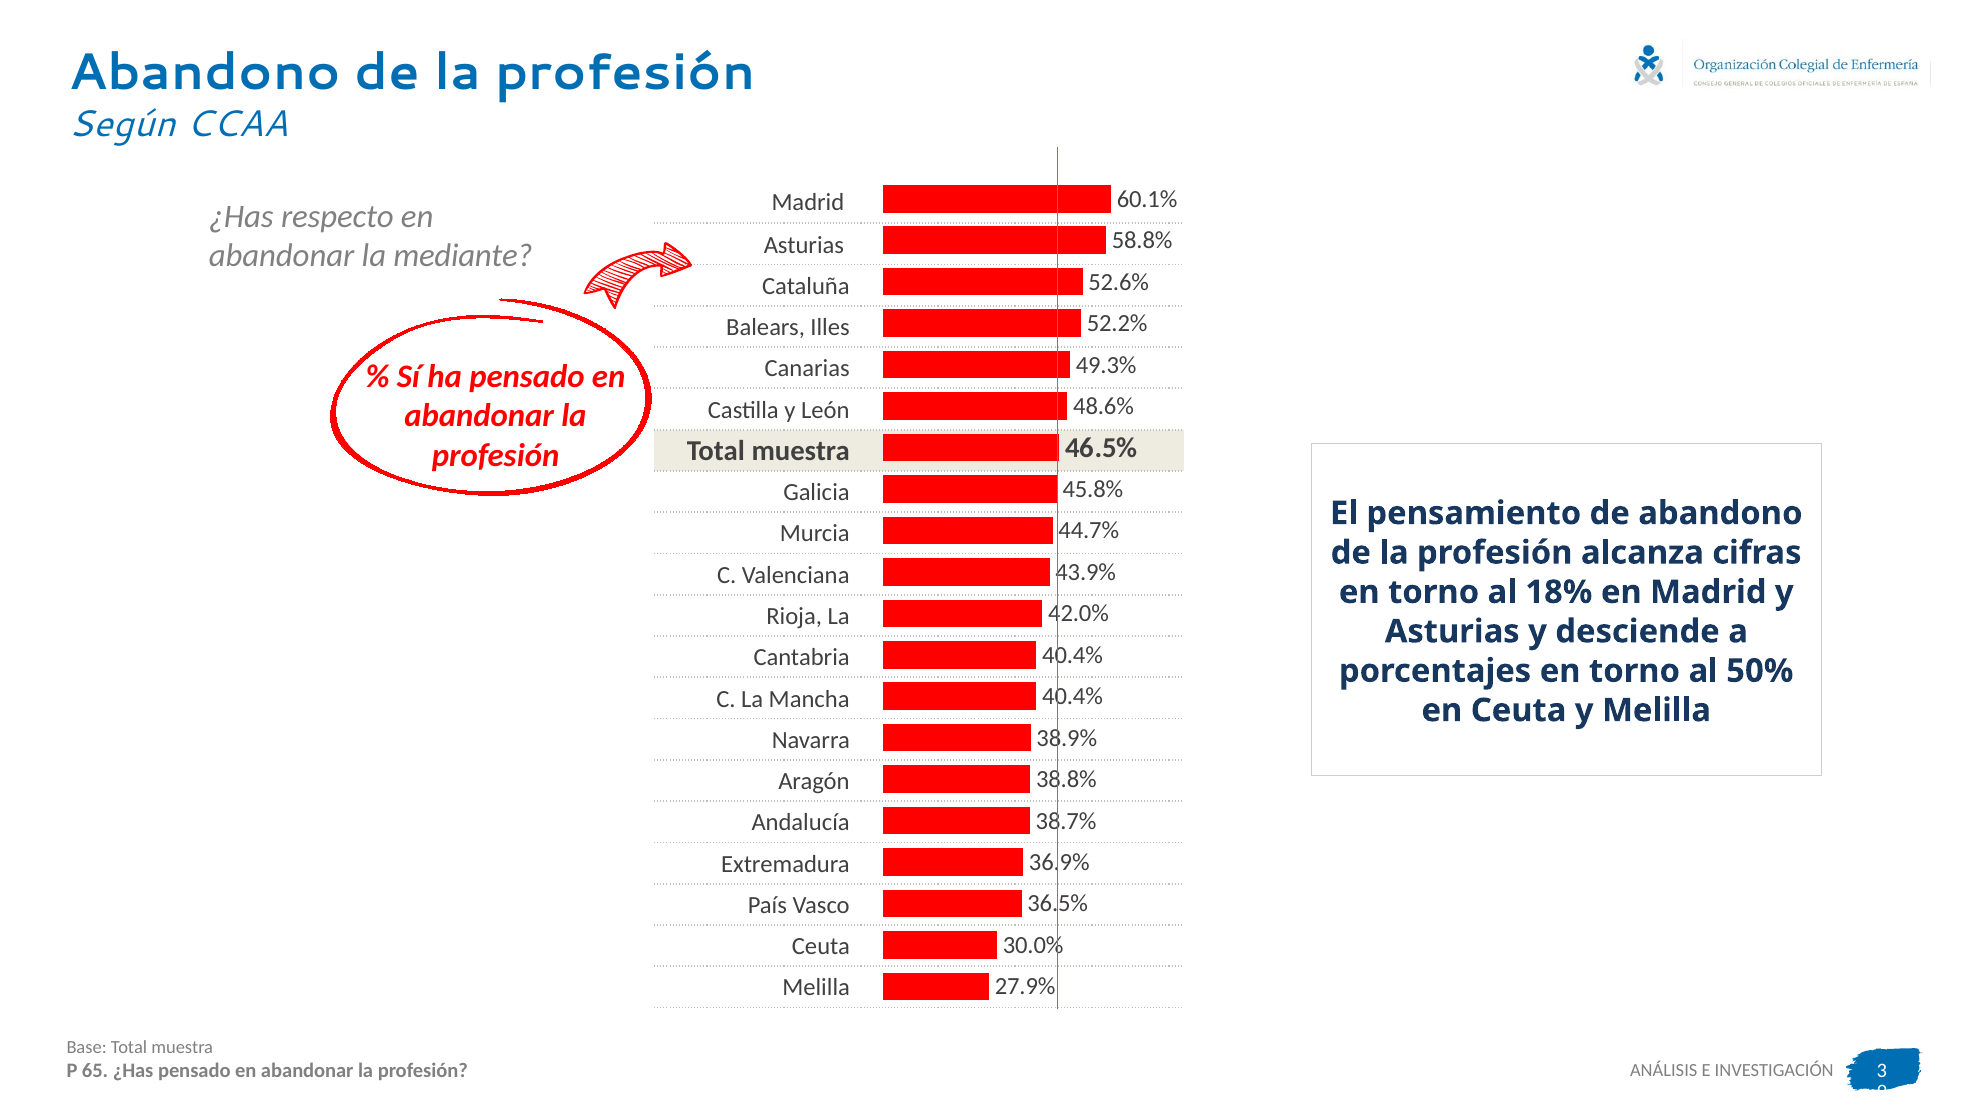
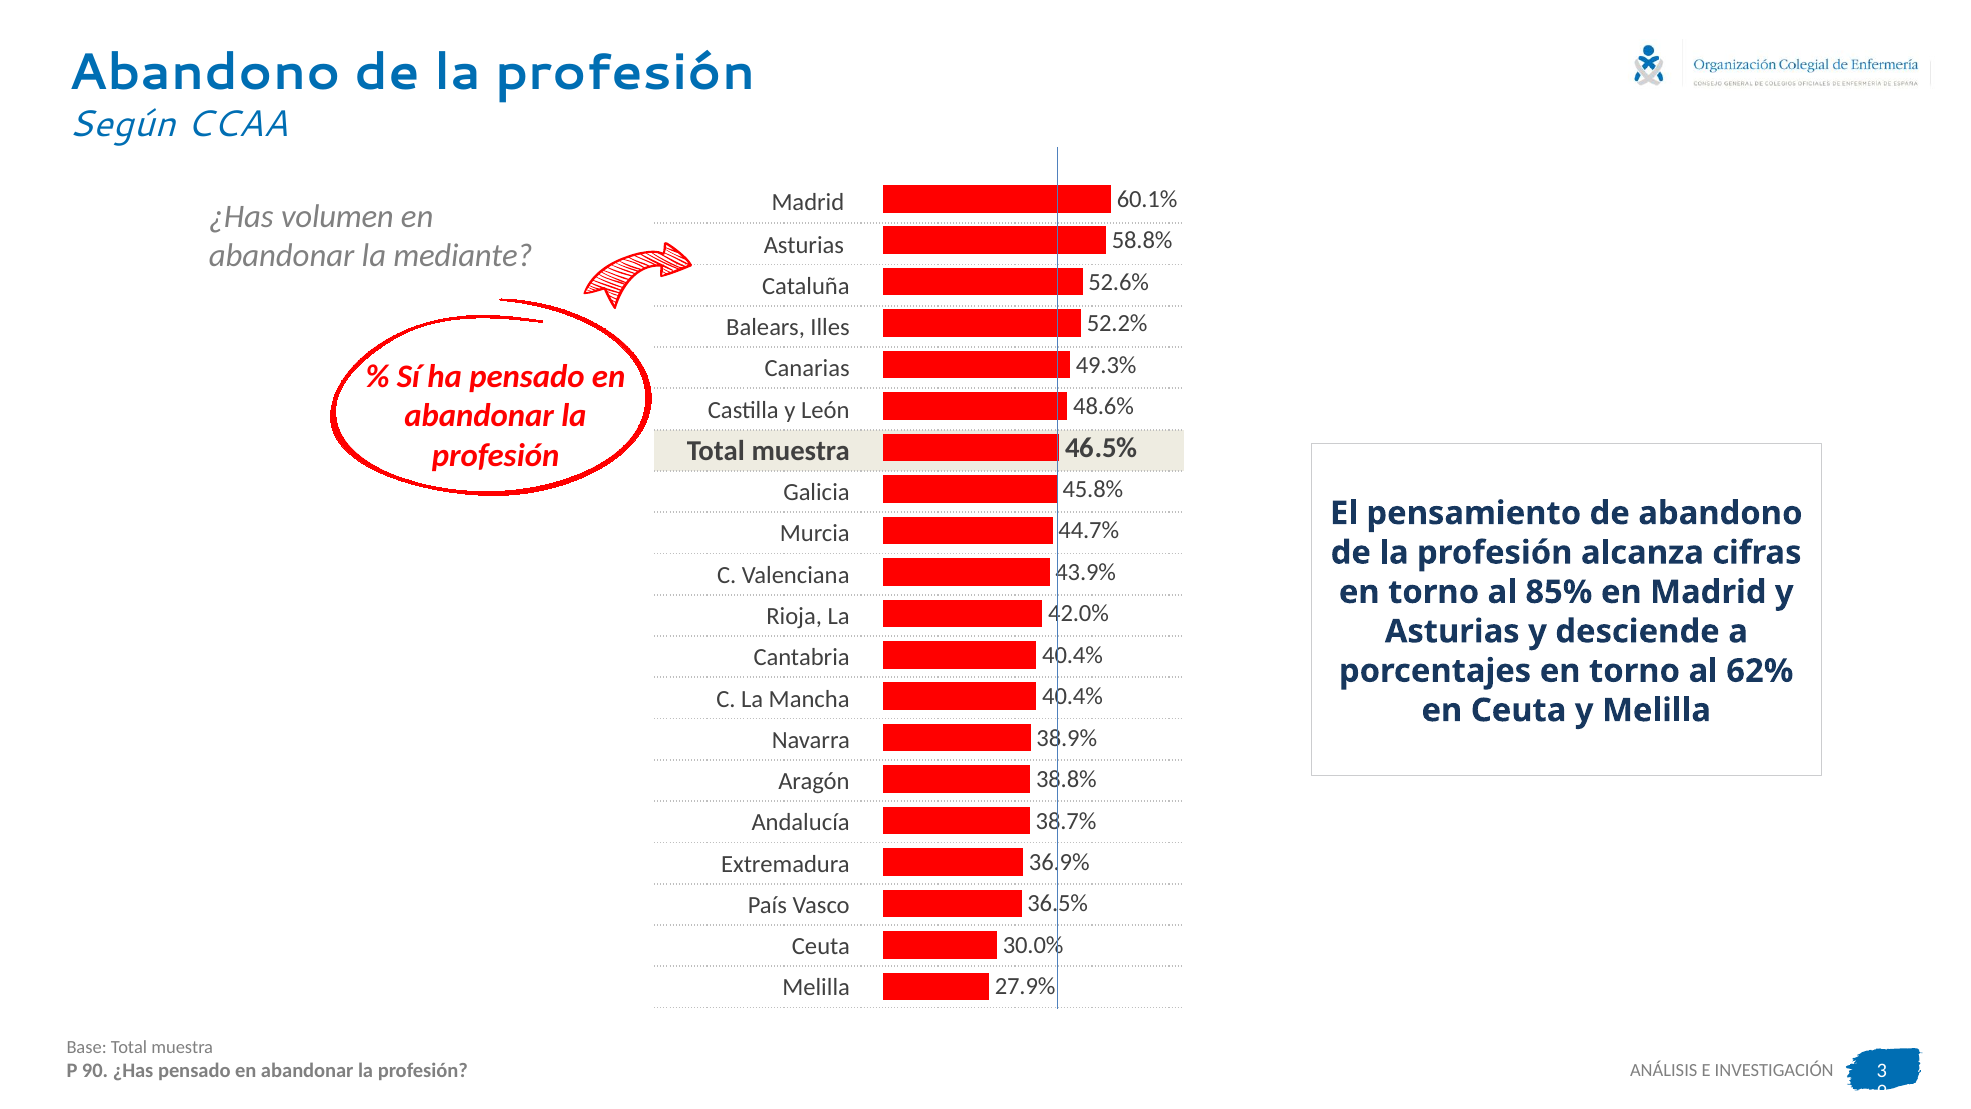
respecto: respecto -> volumen
18%: 18% -> 85%
50%: 50% -> 62%
65: 65 -> 90
